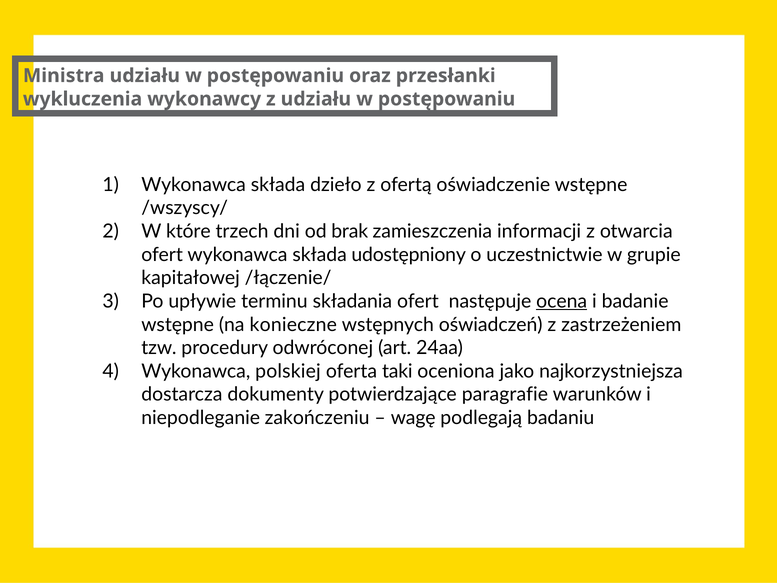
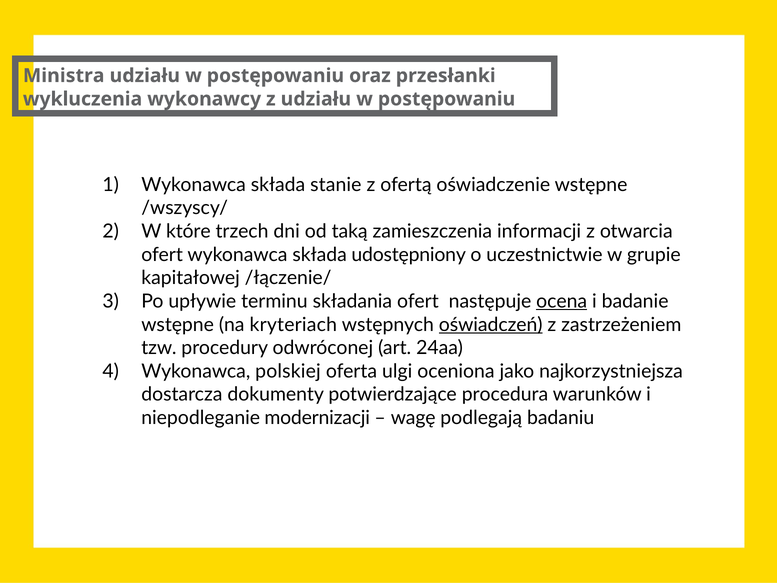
dzieło: dzieło -> stanie
brak: brak -> taką
konieczne: konieczne -> kryteriach
oświadczeń underline: none -> present
taki: taki -> ulgi
paragrafie: paragrafie -> procedura
zakończeniu: zakończeniu -> modernizacji
